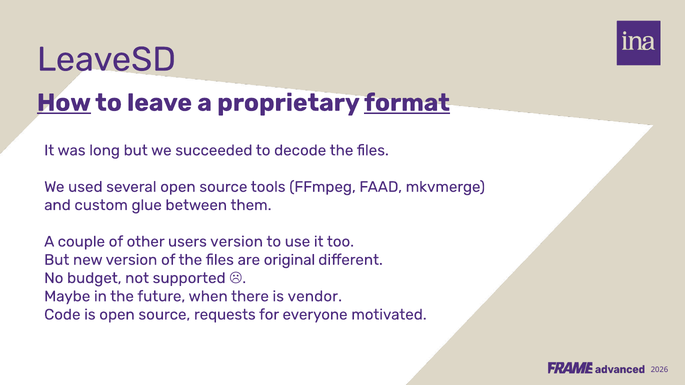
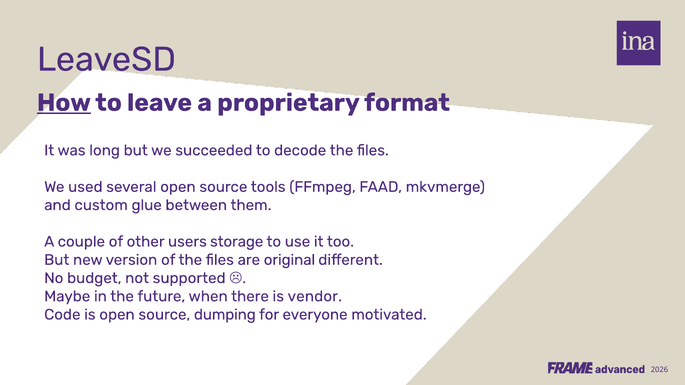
format underline: present -> none
users version: version -> storage
requests: requests -> dumping
